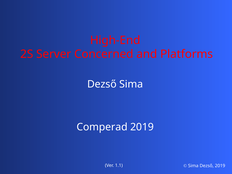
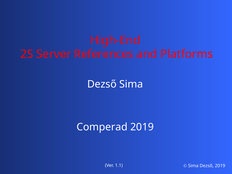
Concerned: Concerned -> References
